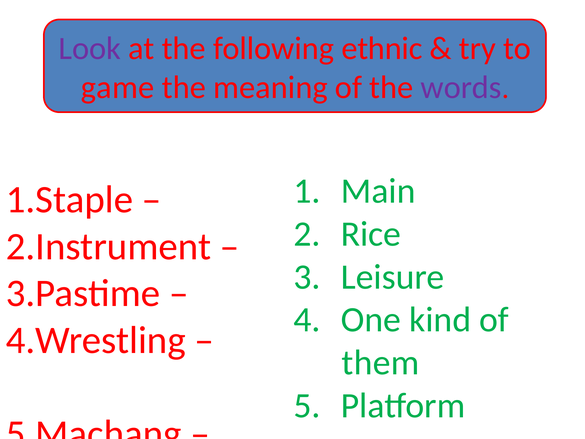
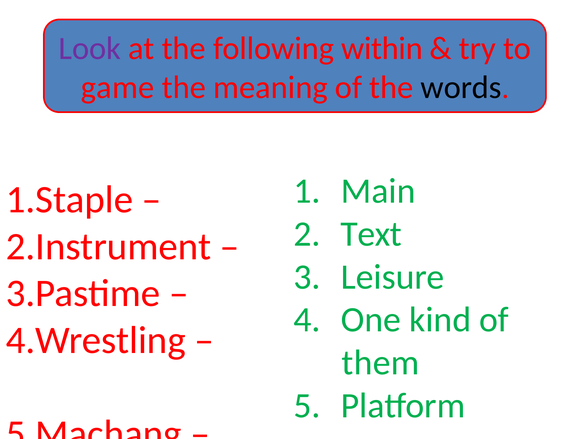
ethnic: ethnic -> within
words colour: purple -> black
Rice: Rice -> Text
